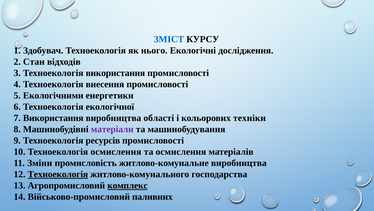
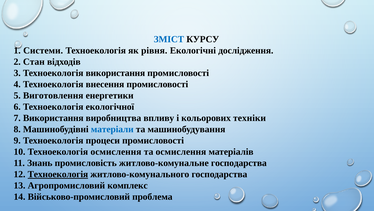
Здобувач: Здобувач -> Системи
нього: нього -> рівня
Екологічними: Екологічними -> Виготовлення
області: області -> впливу
матеріали colour: purple -> blue
ресурсів: ресурсів -> процеси
Зміни: Зміни -> Знань
житлово-комунальне виробництва: виробництва -> господарства
комплекс underline: present -> none
паливних: паливних -> проблема
